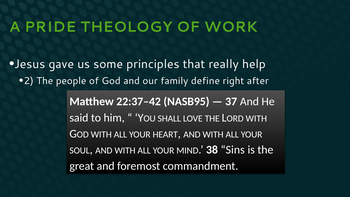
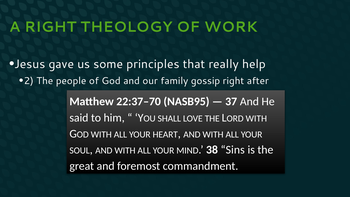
A PRIDE: PRIDE -> RIGHT
define: define -> gossip
22:37–42: 22:37–42 -> 22:37–70
